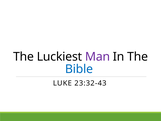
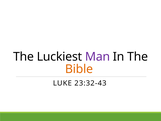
Bible colour: blue -> orange
